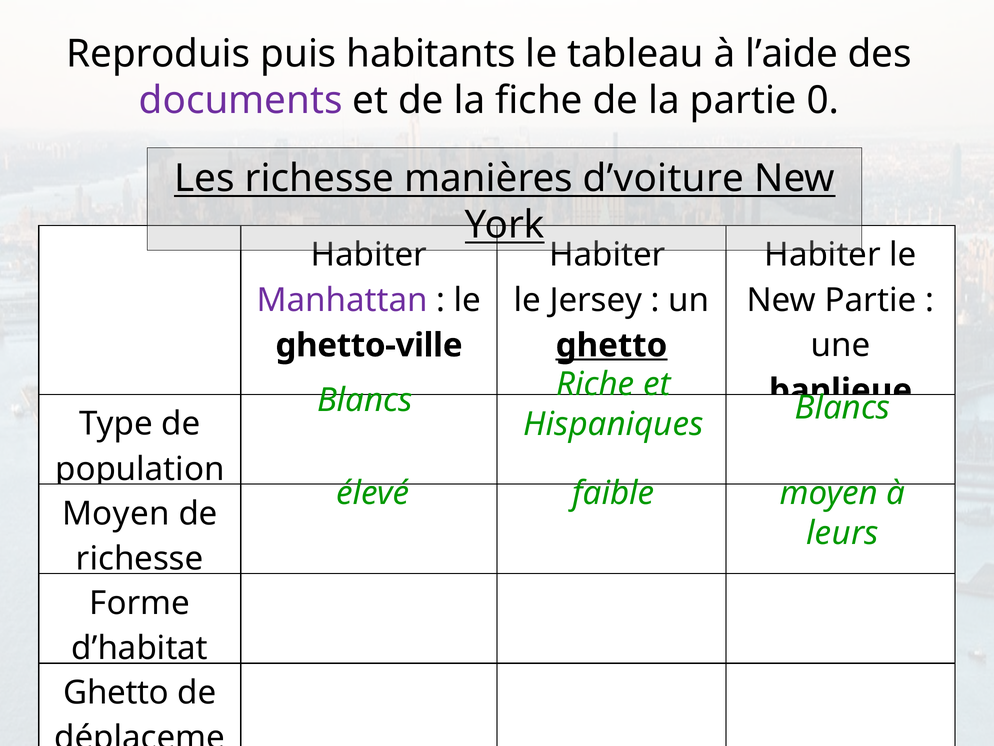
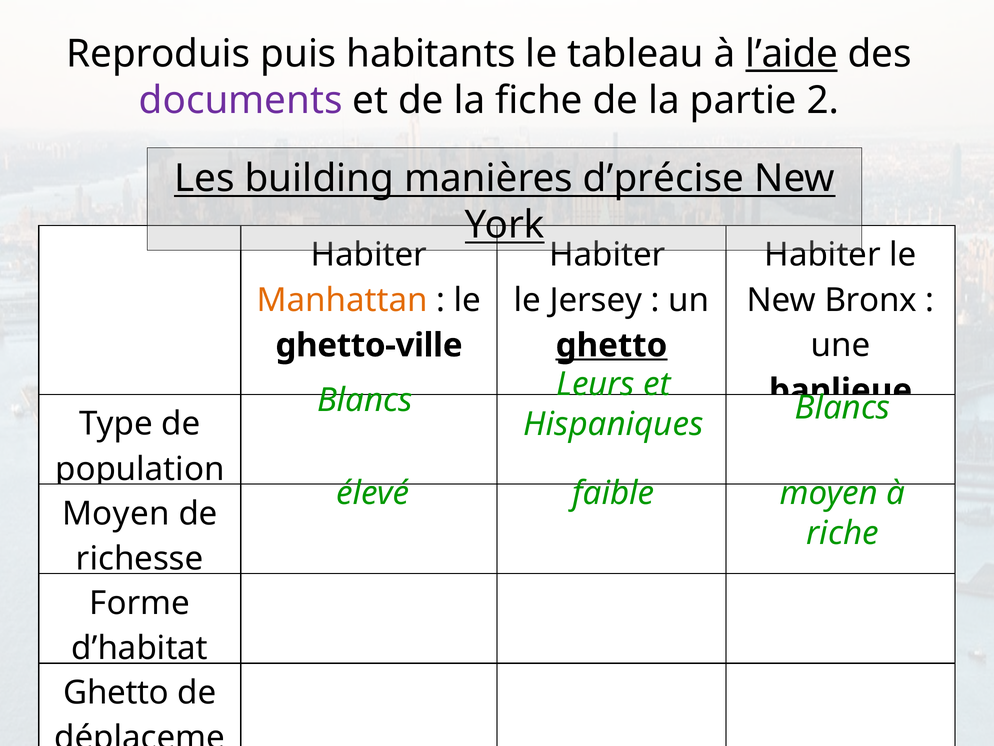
l’aide underline: none -> present
0: 0 -> 2
Les richesse: richesse -> building
d’voiture: d’voiture -> d’précise
Manhattan colour: purple -> orange
New Partie: Partie -> Bronx
Riche: Riche -> Leurs
leurs: leurs -> riche
